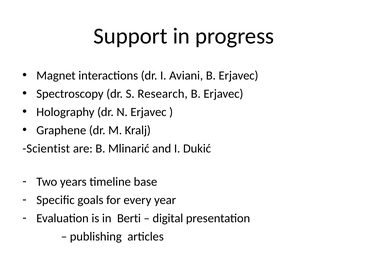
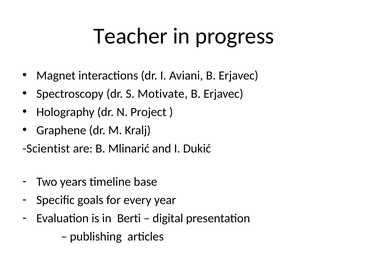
Support: Support -> Teacher
Research: Research -> Motivate
N Erjavec: Erjavec -> Project
